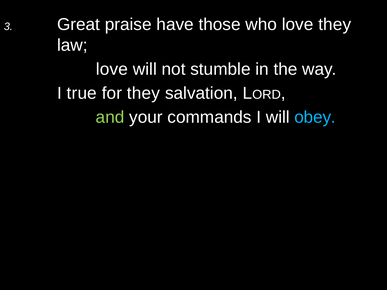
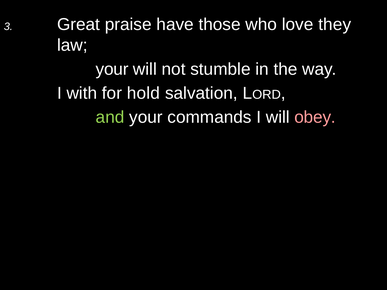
love at (112, 69): love -> your
true: true -> with
for they: they -> hold
obey colour: light blue -> pink
